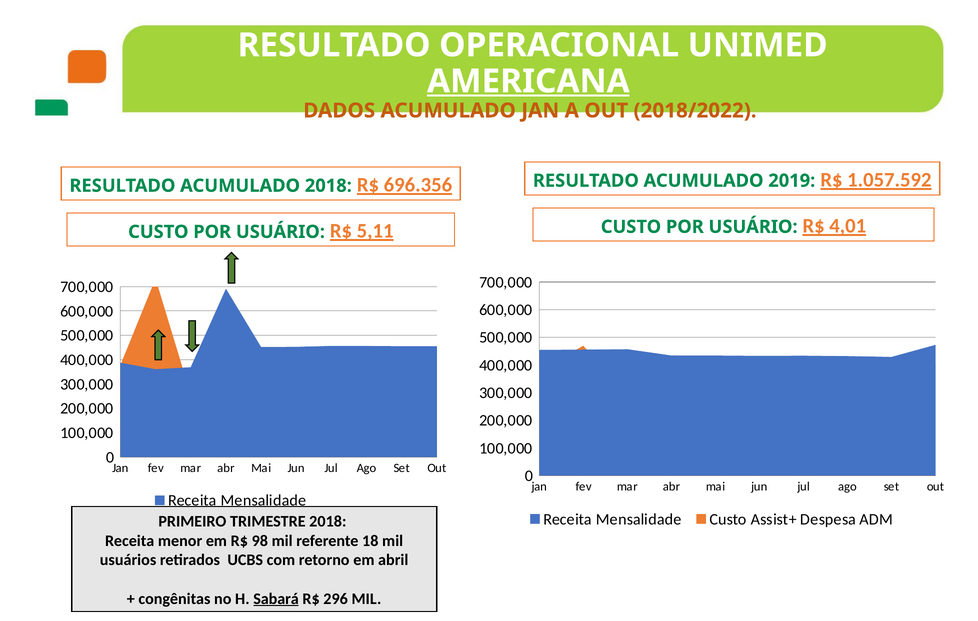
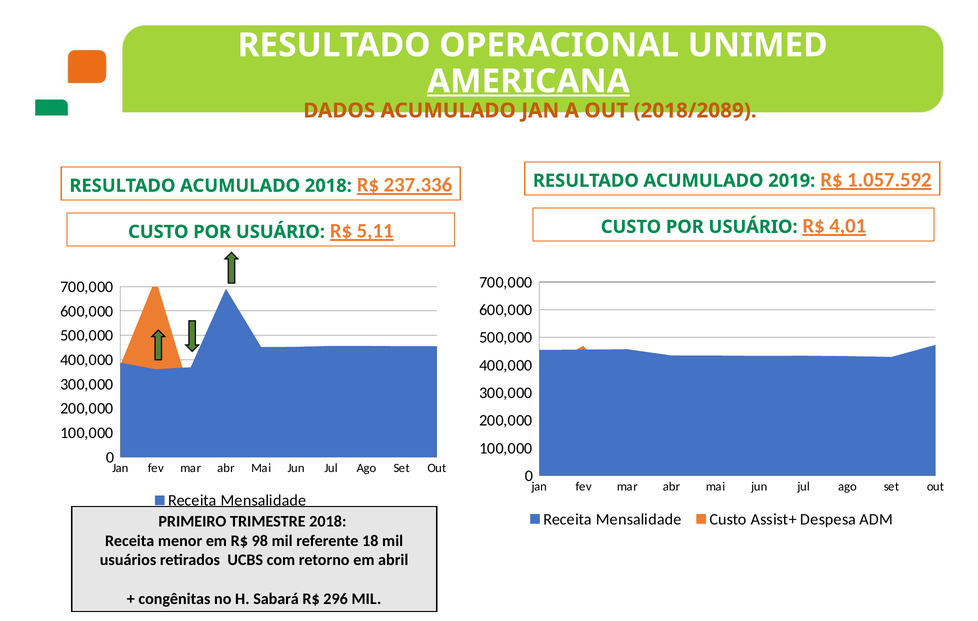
2018/2022: 2018/2022 -> 2018/2089
696.356: 696.356 -> 237.336
Sabará underline: present -> none
